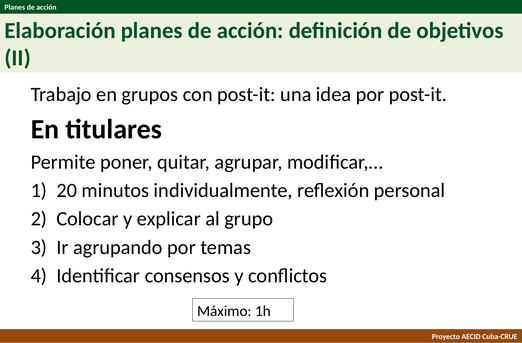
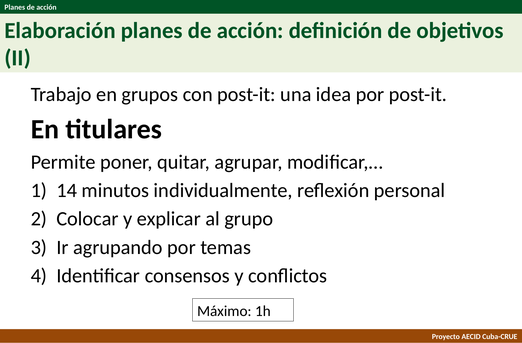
20: 20 -> 14
